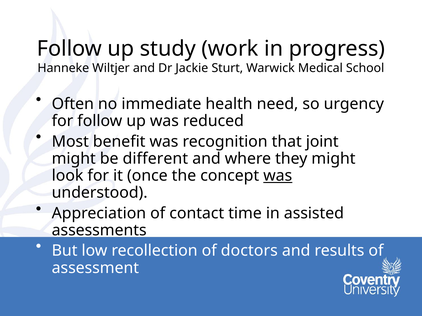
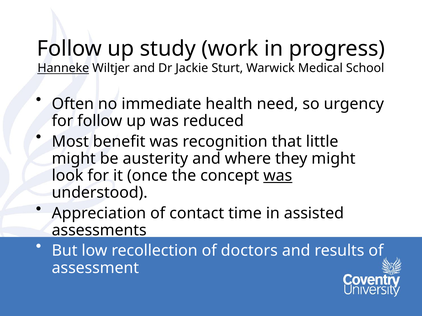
Hanneke underline: none -> present
joint: joint -> little
different: different -> austerity
